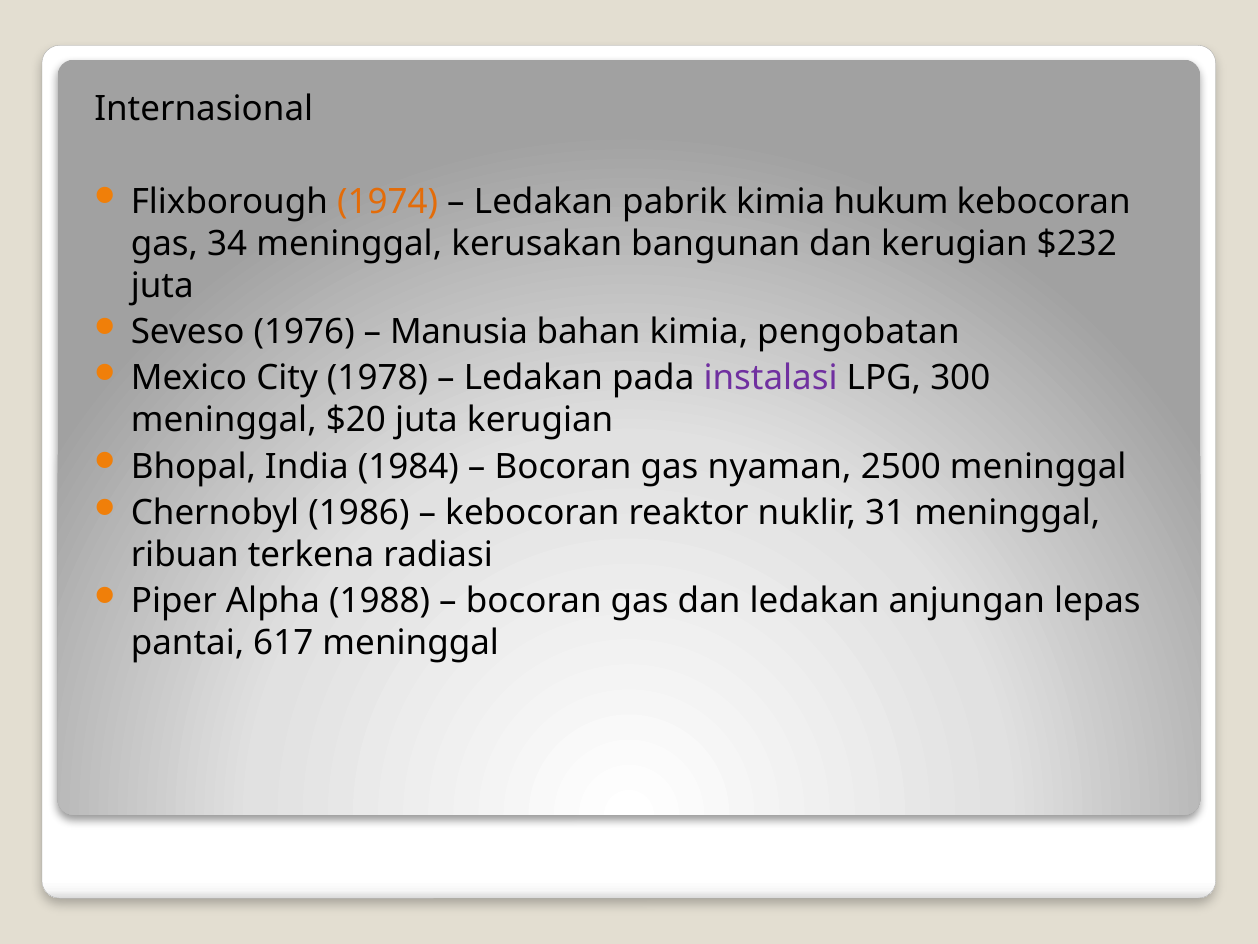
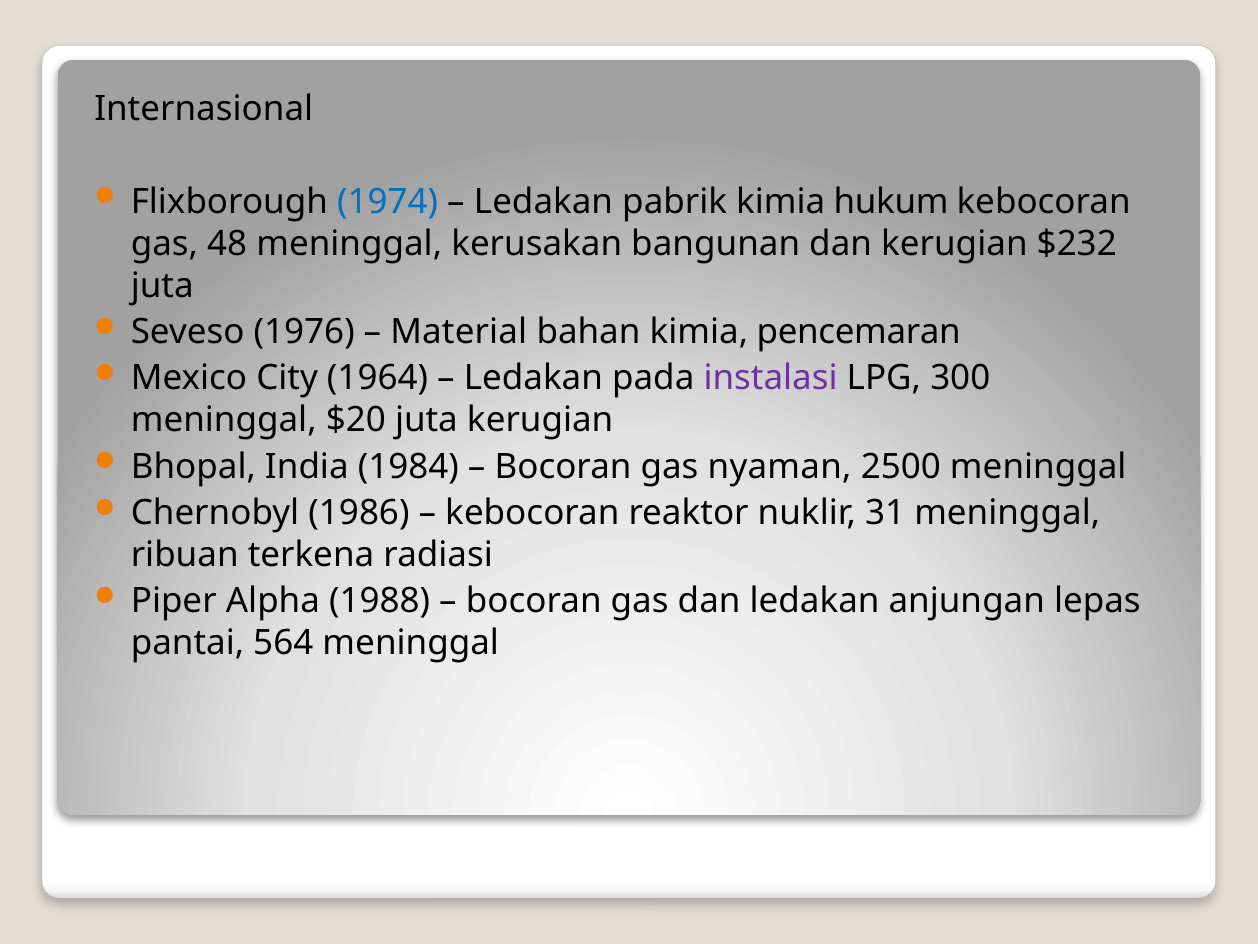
1974 colour: orange -> blue
34: 34 -> 48
Manusia: Manusia -> Material
pengobatan: pengobatan -> pencemaran
1978: 1978 -> 1964
617: 617 -> 564
